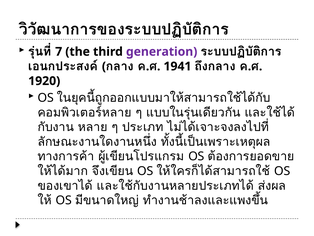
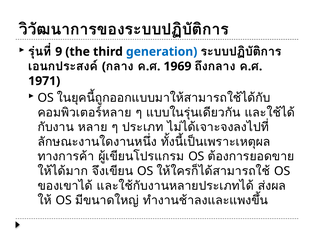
7: 7 -> 9
generation colour: purple -> blue
1941: 1941 -> 1969
1920: 1920 -> 1971
